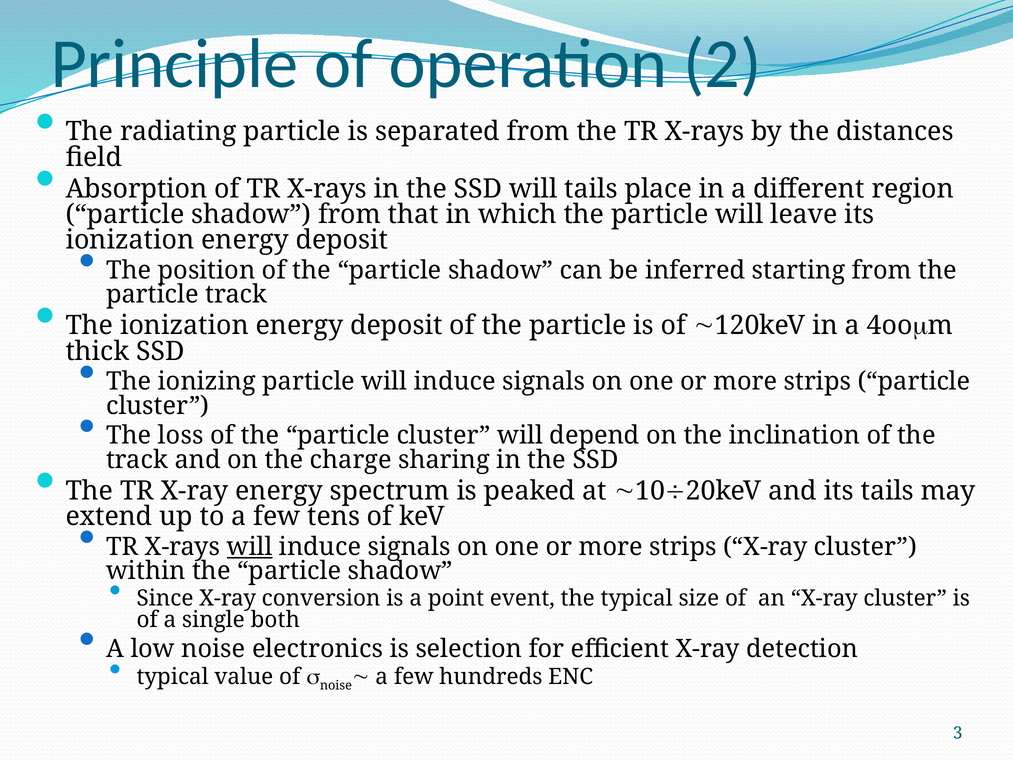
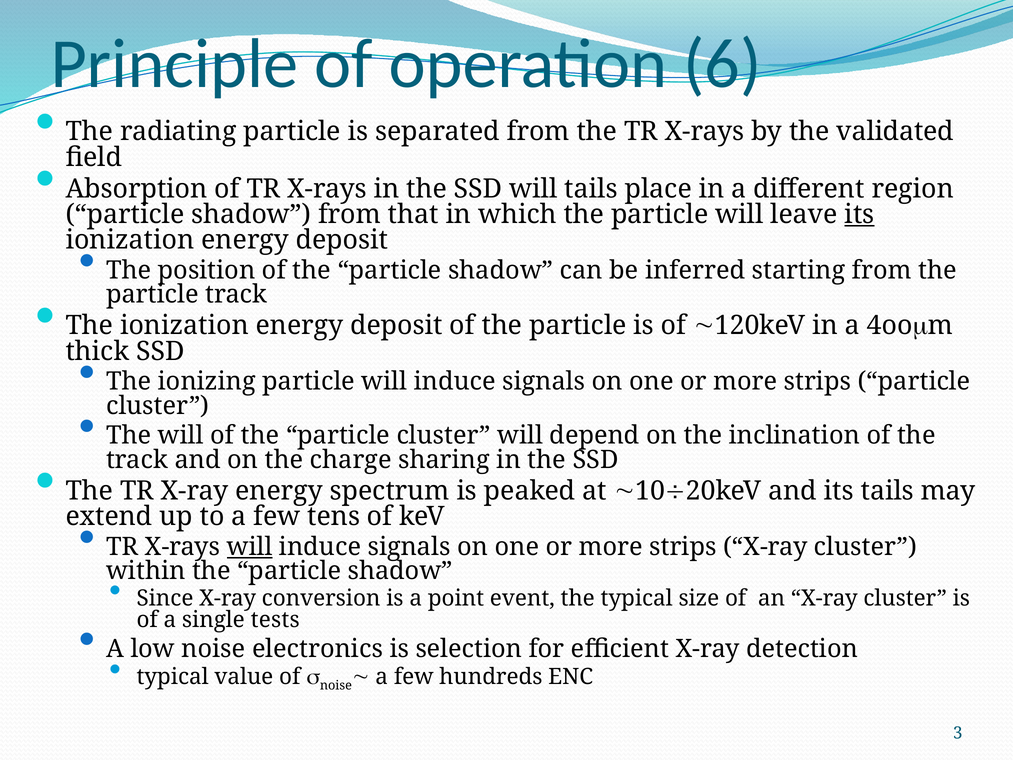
2: 2 -> 6
distances: distances -> validated
its at (859, 214) underline: none -> present
The loss: loss -> will
both: both -> tests
